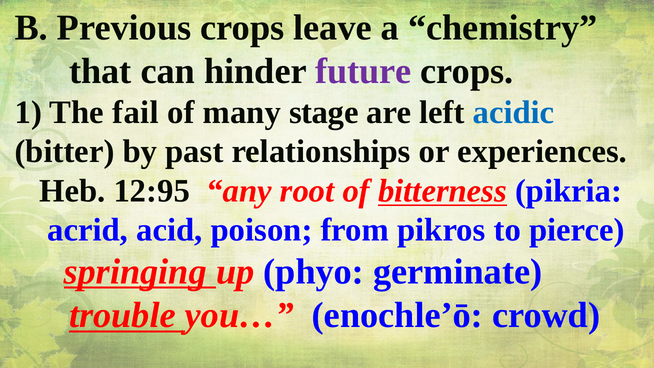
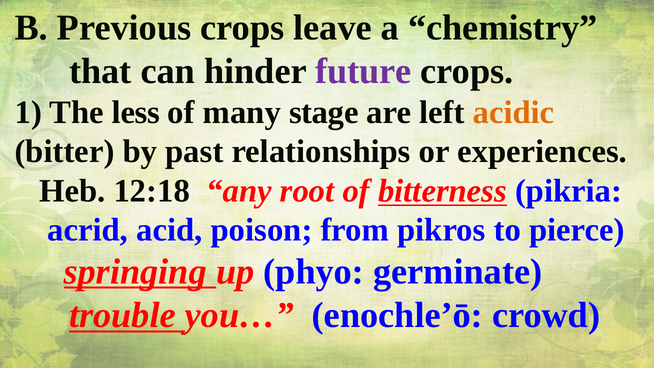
fail: fail -> less
acidic colour: blue -> orange
12:95: 12:95 -> 12:18
